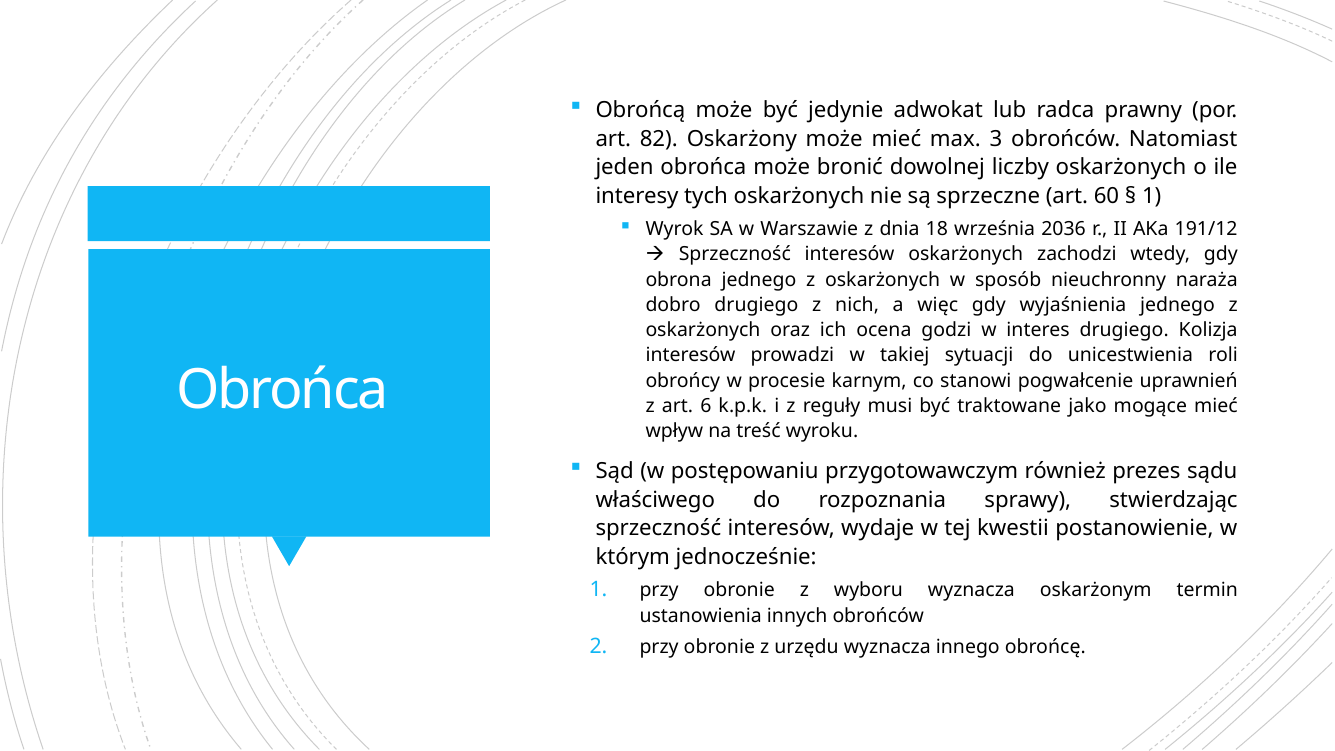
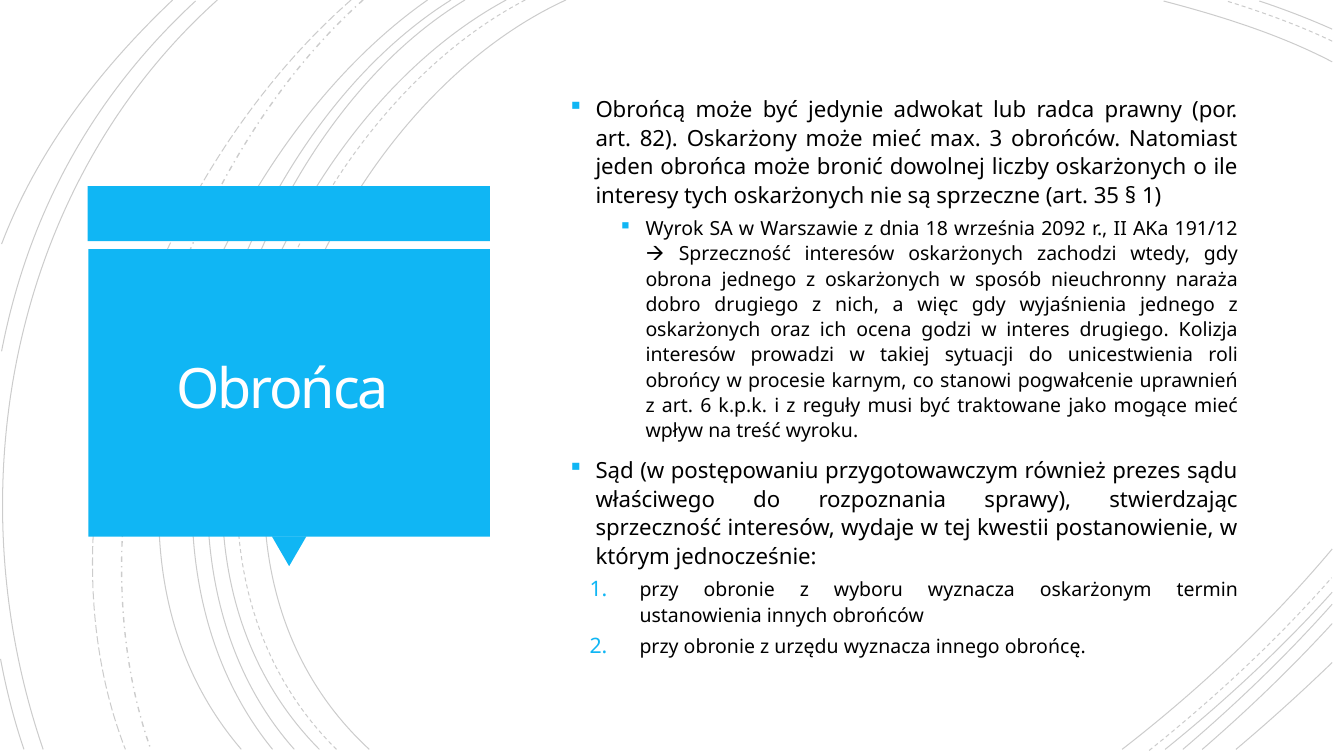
60: 60 -> 35
2036: 2036 -> 2092
